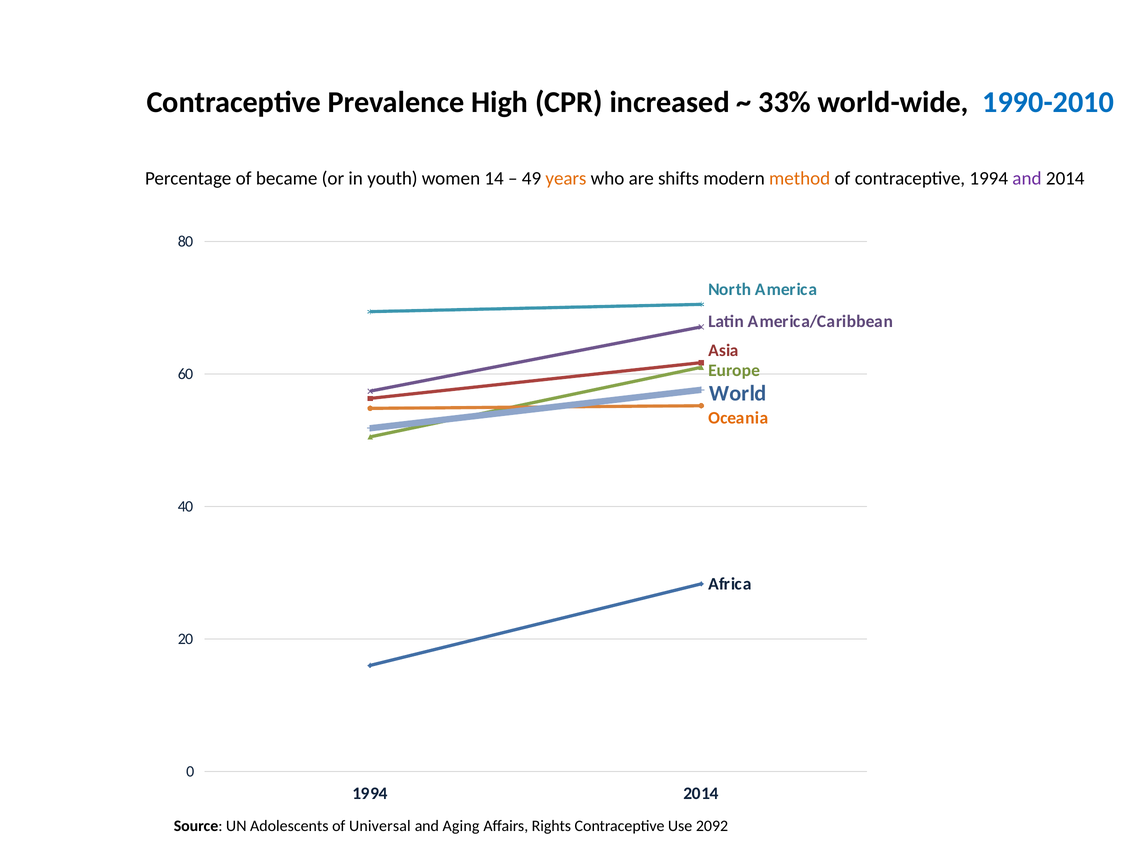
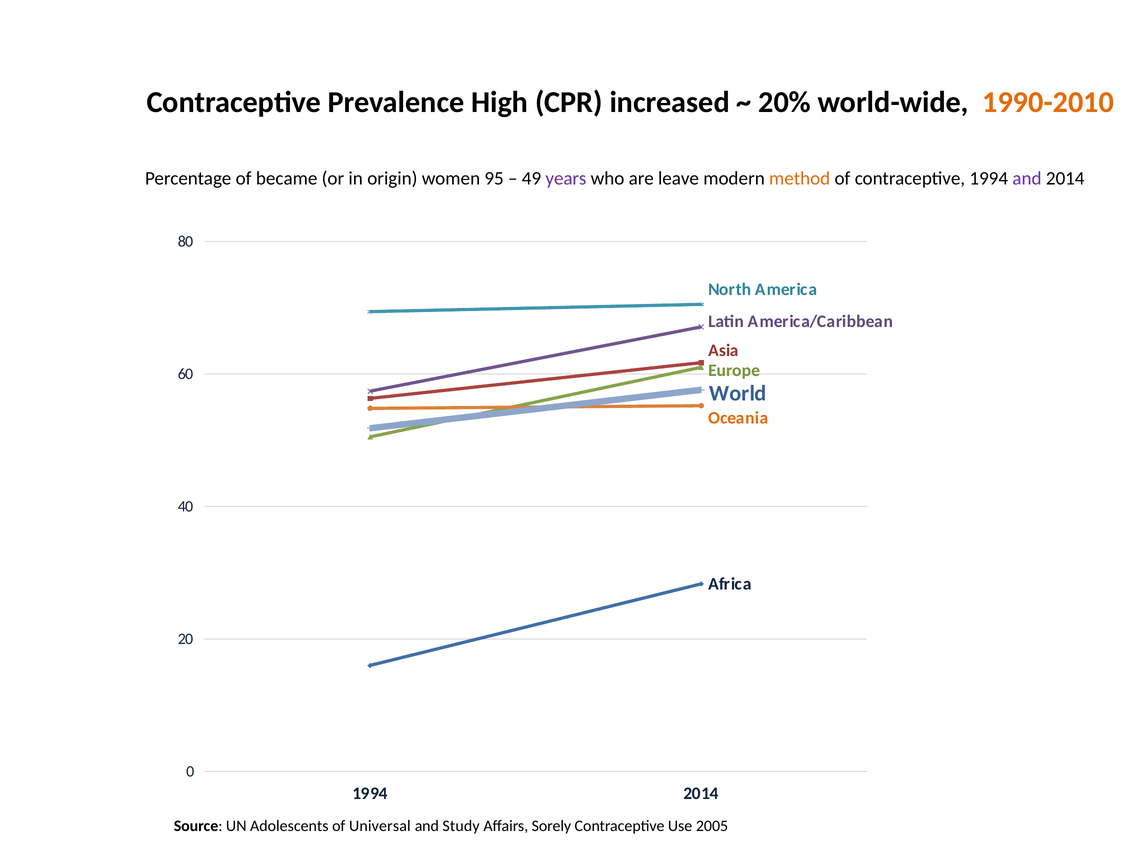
33%: 33% -> 20%
1990-2010 colour: blue -> orange
youth: youth -> origin
14: 14 -> 95
years colour: orange -> purple
shifts: shifts -> leave
Aging: Aging -> Study
Rights: Rights -> Sorely
2092: 2092 -> 2005
